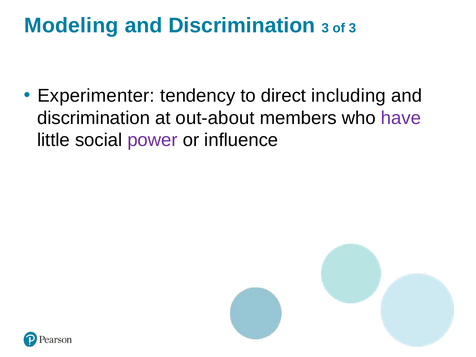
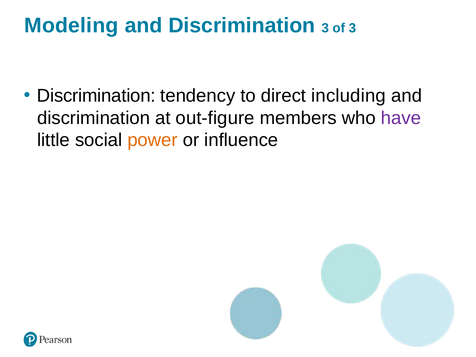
Experimenter at (96, 96): Experimenter -> Discrimination
out-about: out-about -> out-figure
power colour: purple -> orange
